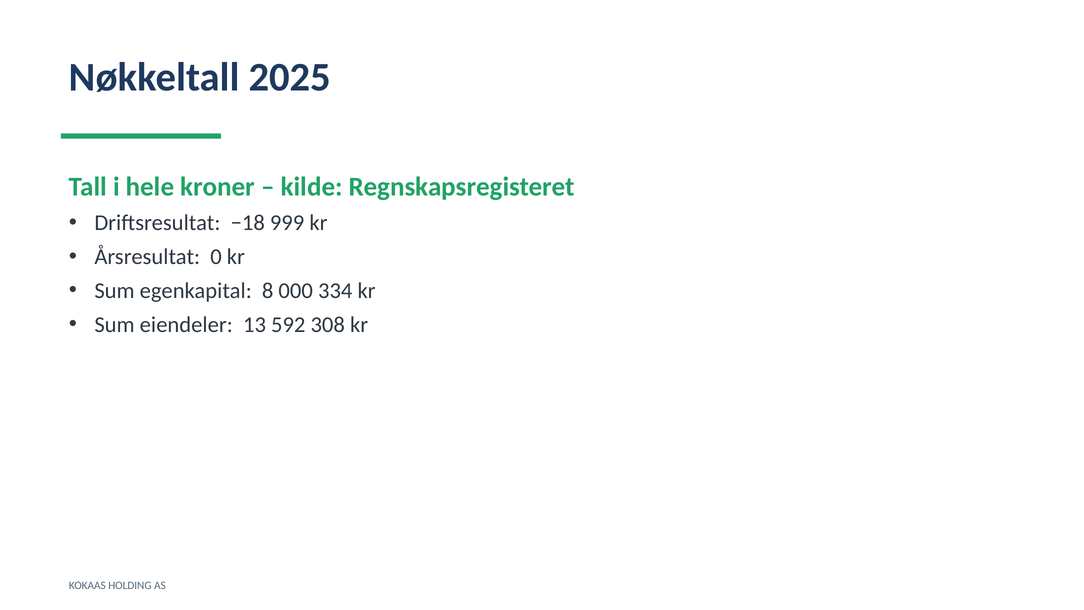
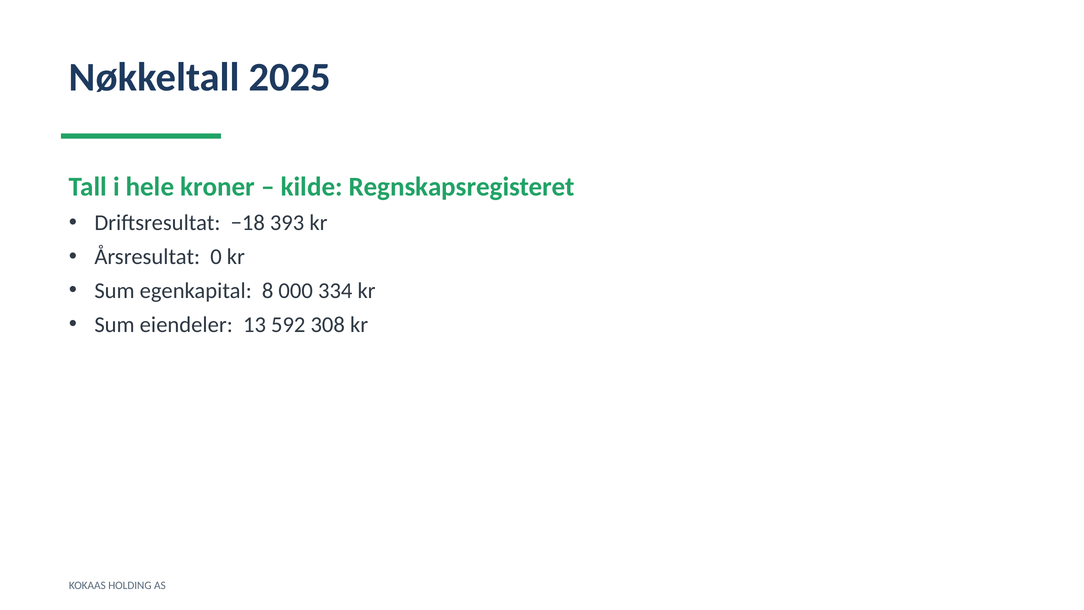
999: 999 -> 393
